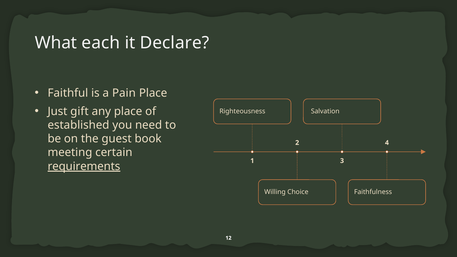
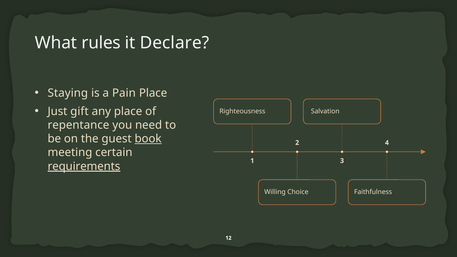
each: each -> rules
Faithful: Faithful -> Staying
established: established -> repentance
book underline: none -> present
